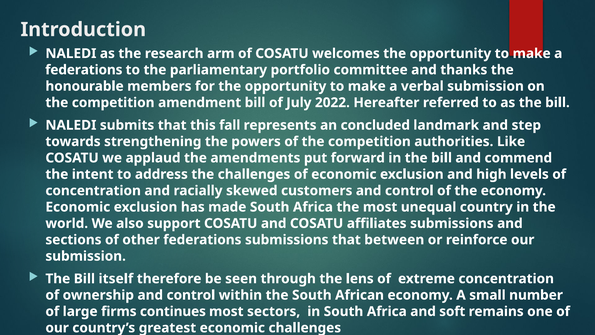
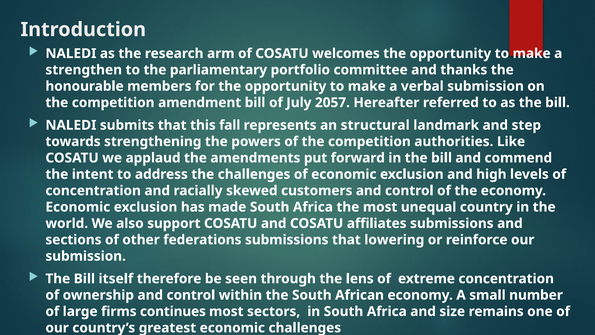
federations at (84, 70): federations -> strengthen
2022: 2022 -> 2057
concluded: concluded -> structural
between: between -> lowering
soft: soft -> size
